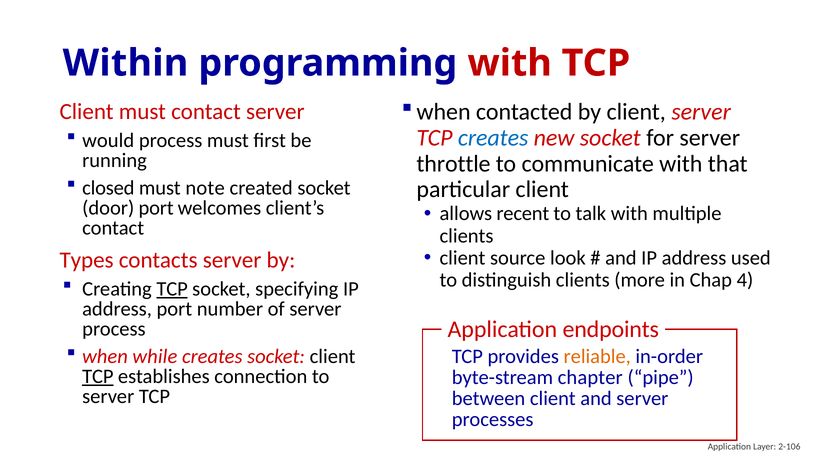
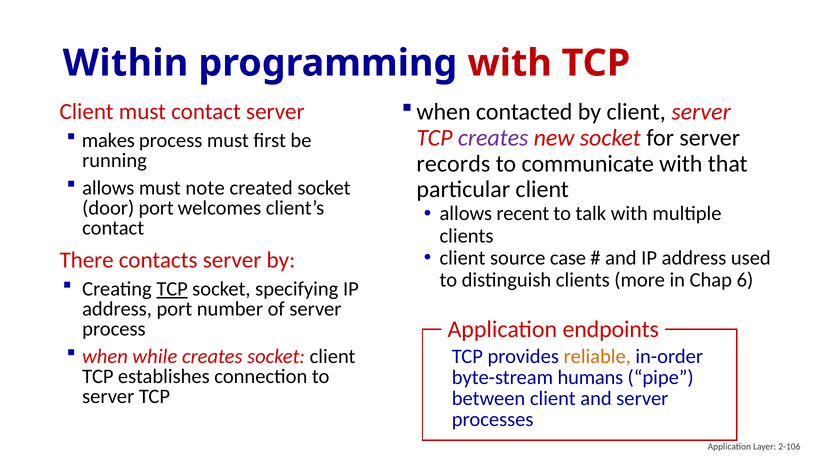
creates at (493, 138) colour: blue -> purple
would: would -> makes
throttle: throttle -> records
closed at (108, 188): closed -> allows
look: look -> case
Types: Types -> There
4: 4 -> 6
TCP at (98, 377) underline: present -> none
chapter: chapter -> humans
